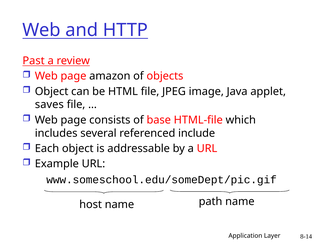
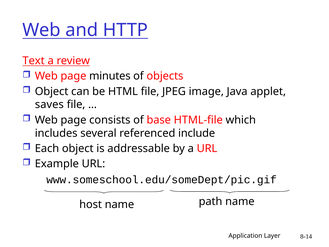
Past: Past -> Text
amazon: amazon -> minutes
